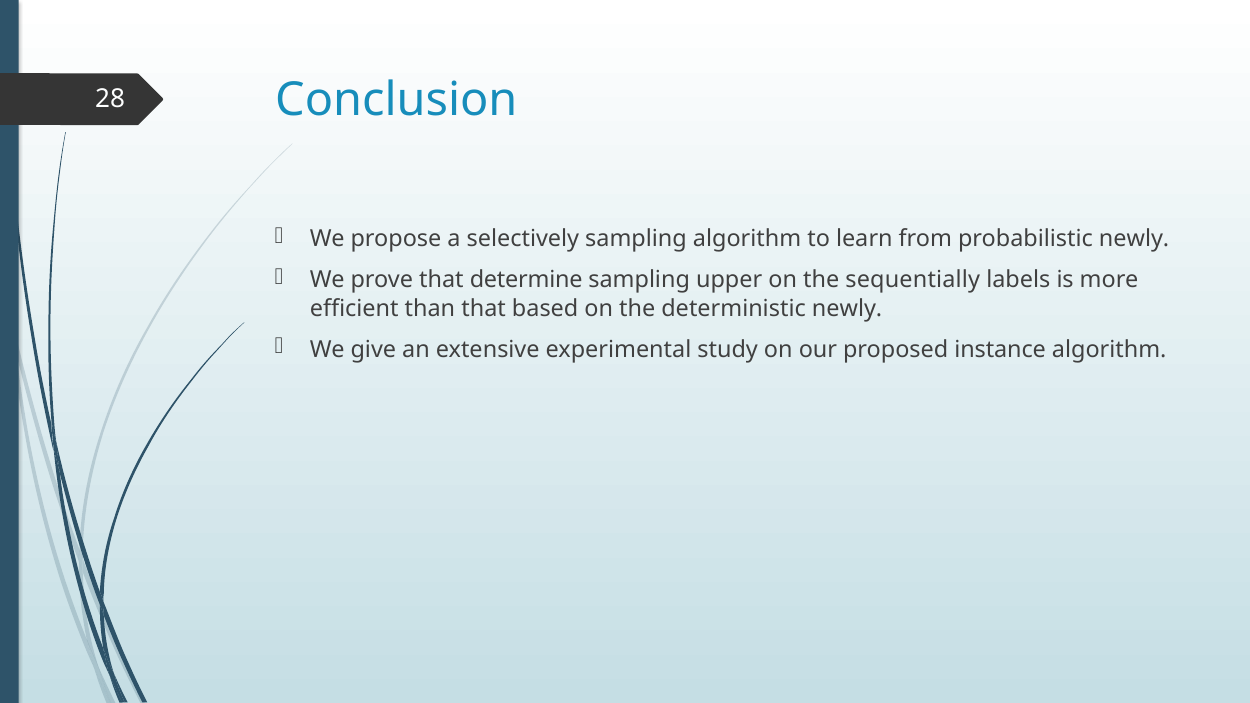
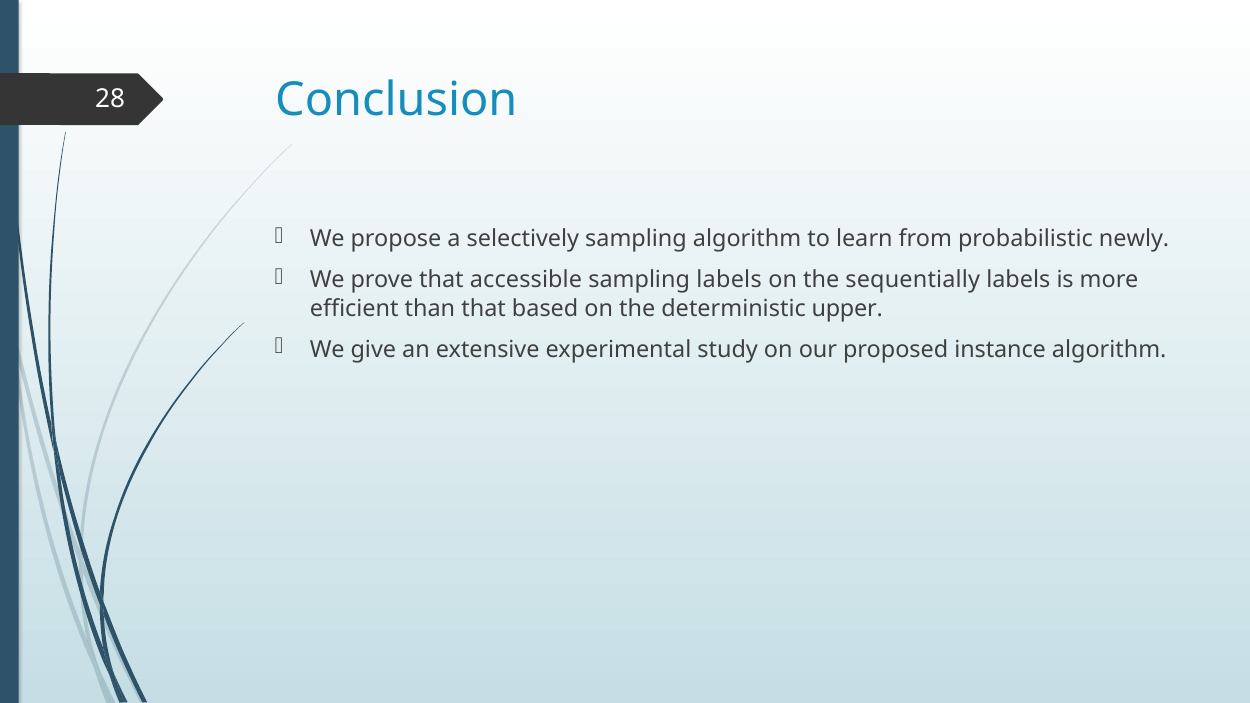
determine: determine -> accessible
sampling upper: upper -> labels
deterministic newly: newly -> upper
